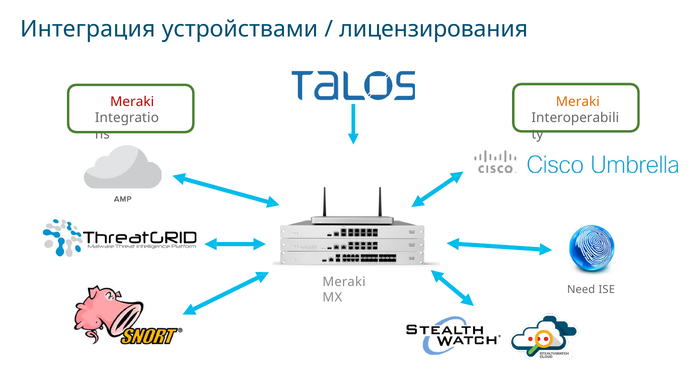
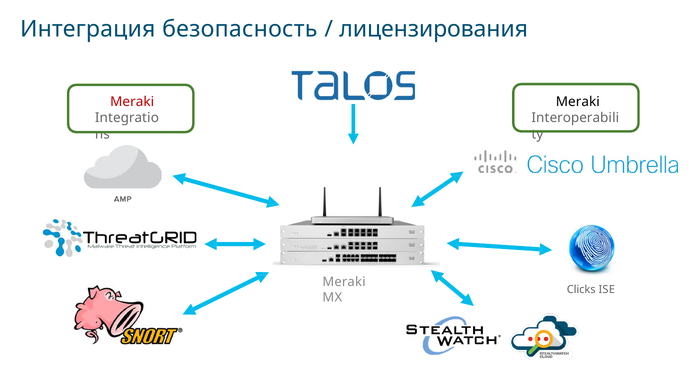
устройствами: устройствами -> безопасность
Meraki at (578, 102) colour: orange -> black
Need: Need -> Clicks
